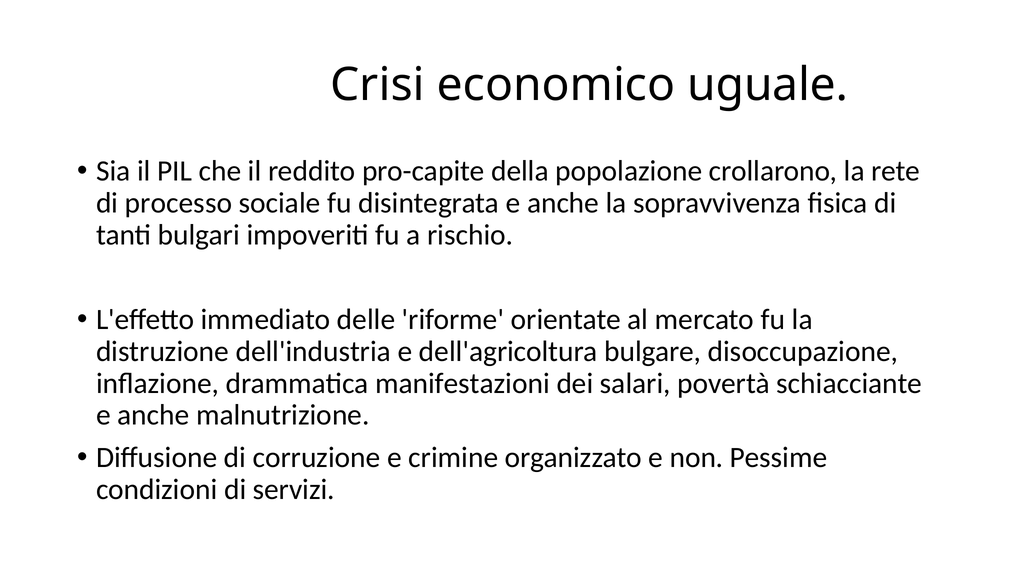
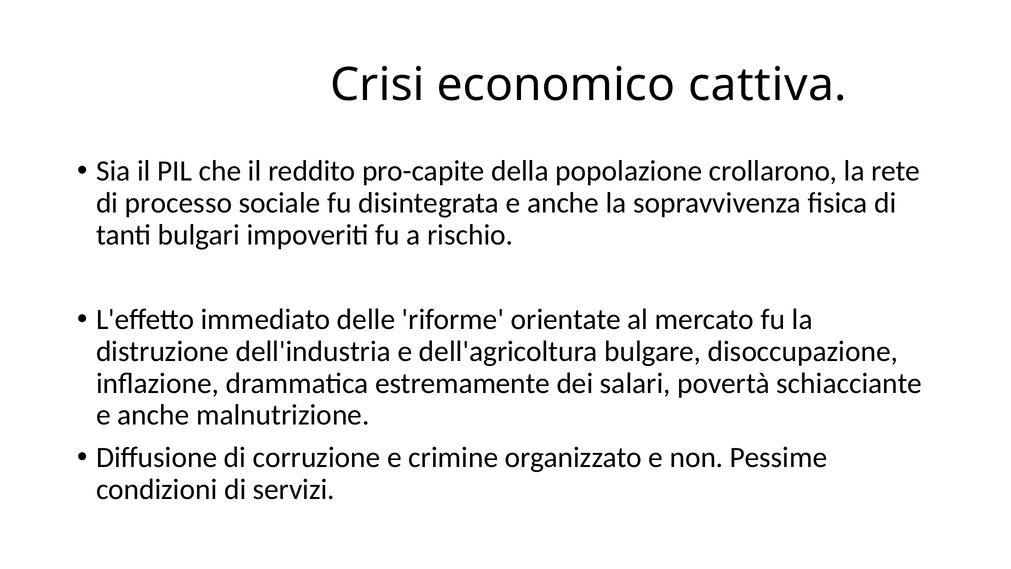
uguale: uguale -> cattiva
manifestazioni: manifestazioni -> estremamente
